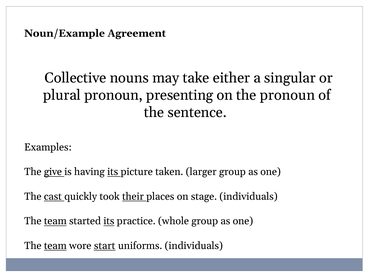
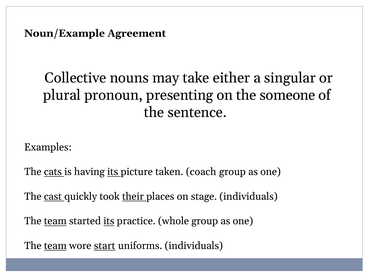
the pronoun: pronoun -> someone
give: give -> cats
larger: larger -> coach
